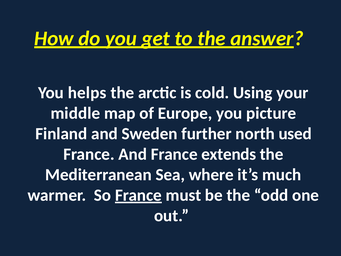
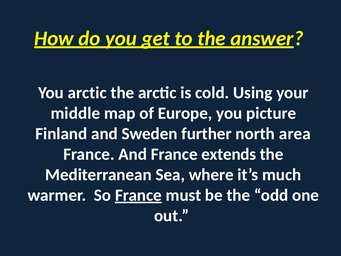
You helps: helps -> arctic
used: used -> area
